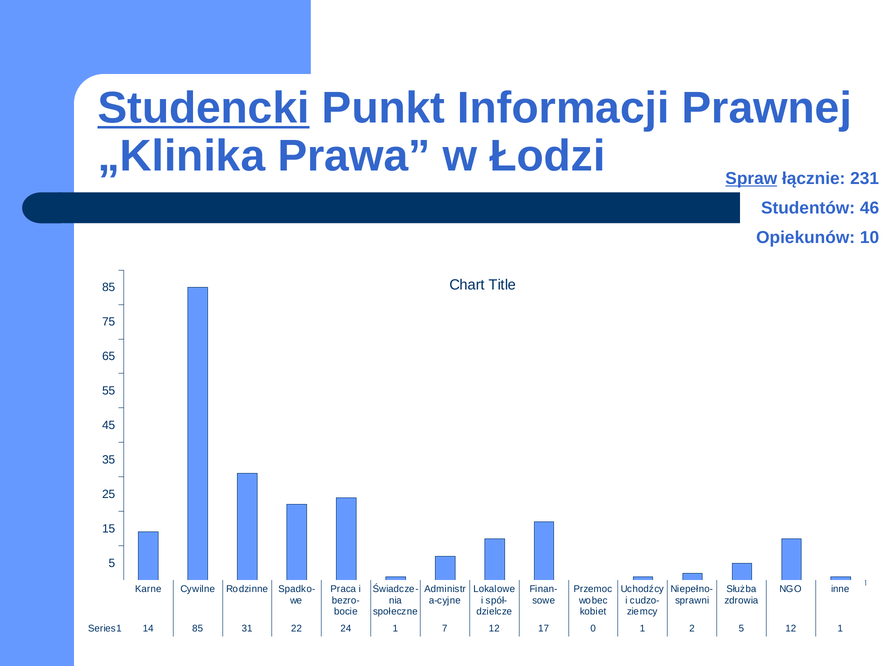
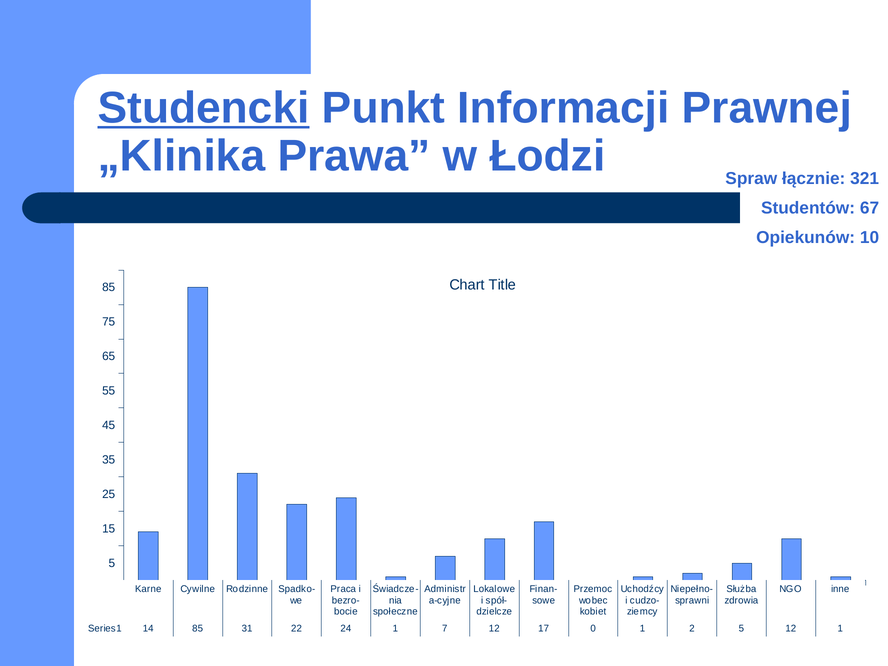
Spraw underline: present -> none
231: 231 -> 321
46: 46 -> 67
